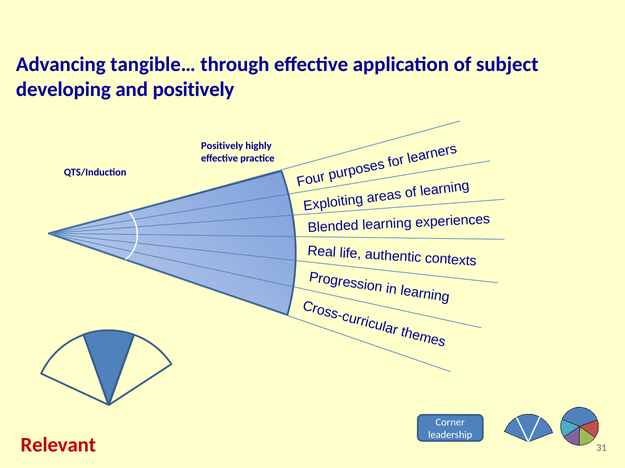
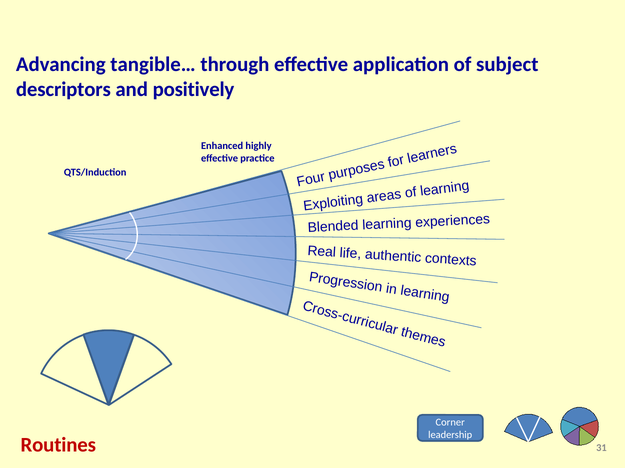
developing: developing -> descriptors
Positively at (222, 146): Positively -> Enhanced
Relevant: Relevant -> Routines
